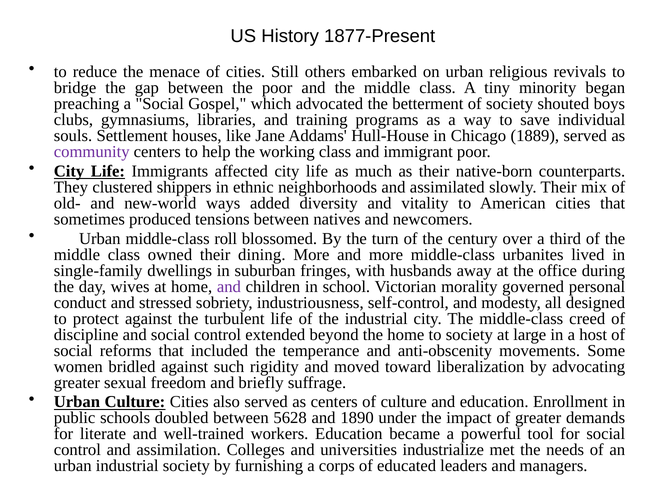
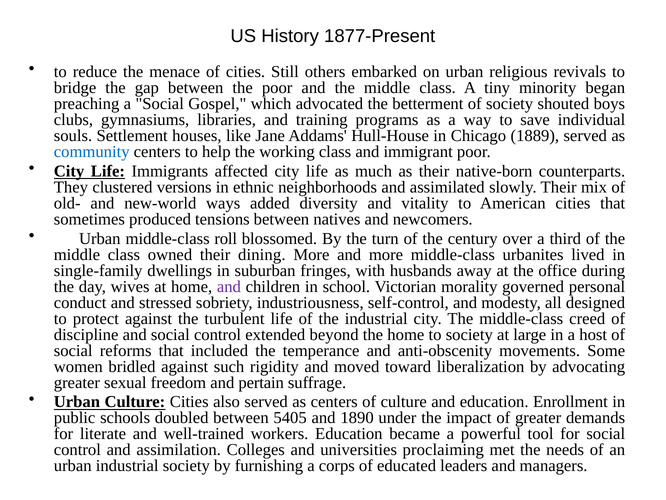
community colour: purple -> blue
shippers: shippers -> versions
briefly: briefly -> pertain
5628: 5628 -> 5405
industrialize: industrialize -> proclaiming
